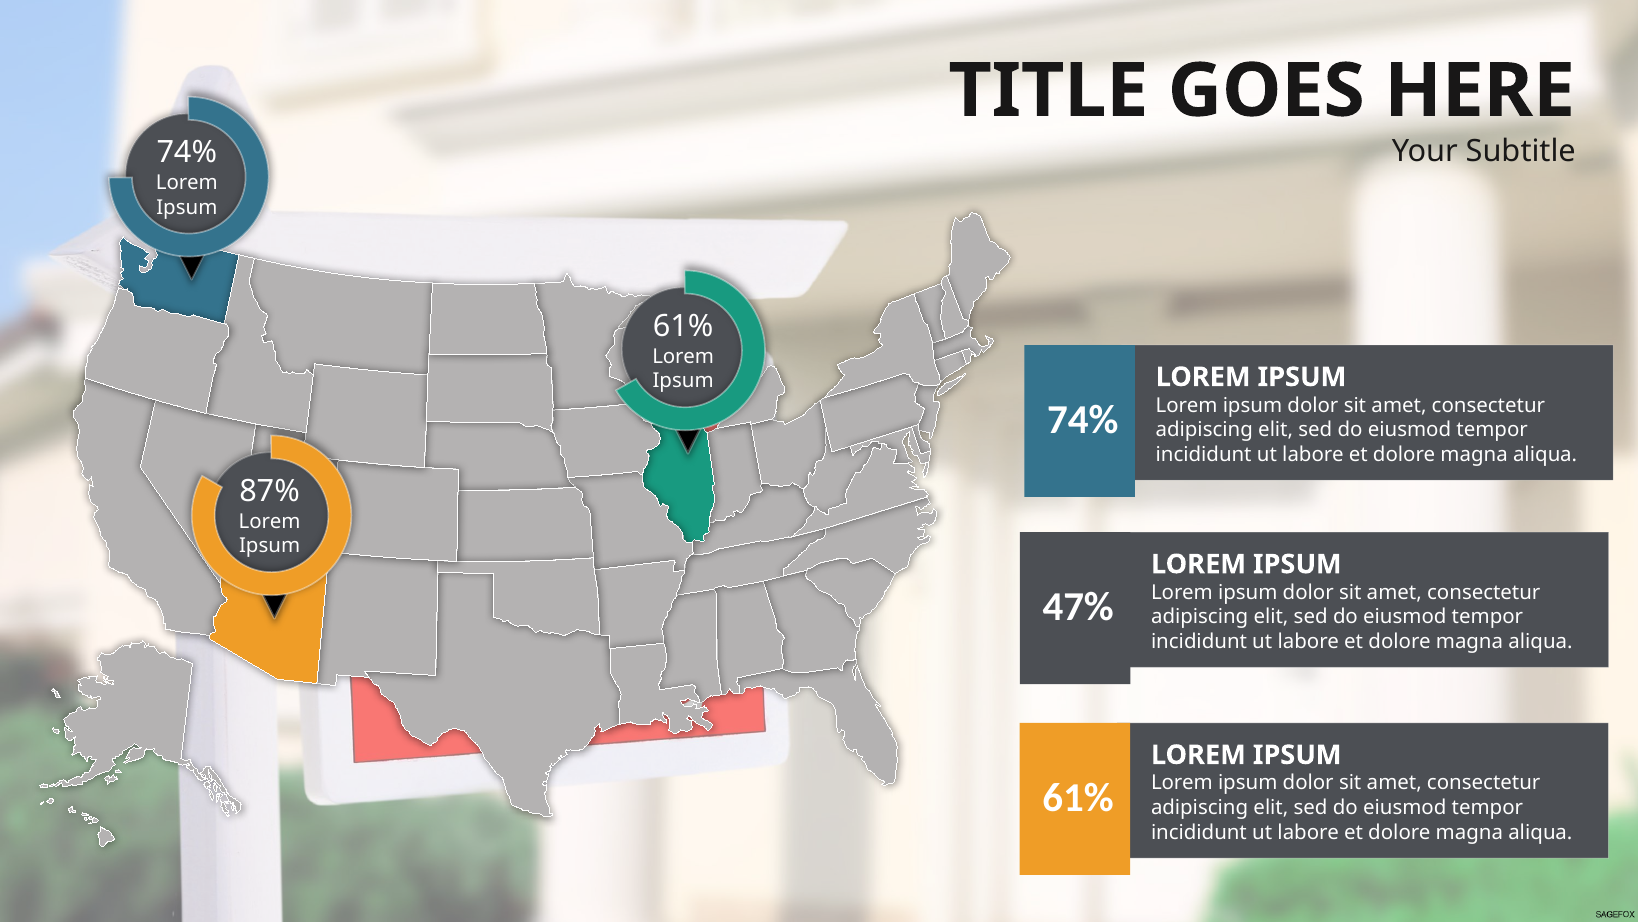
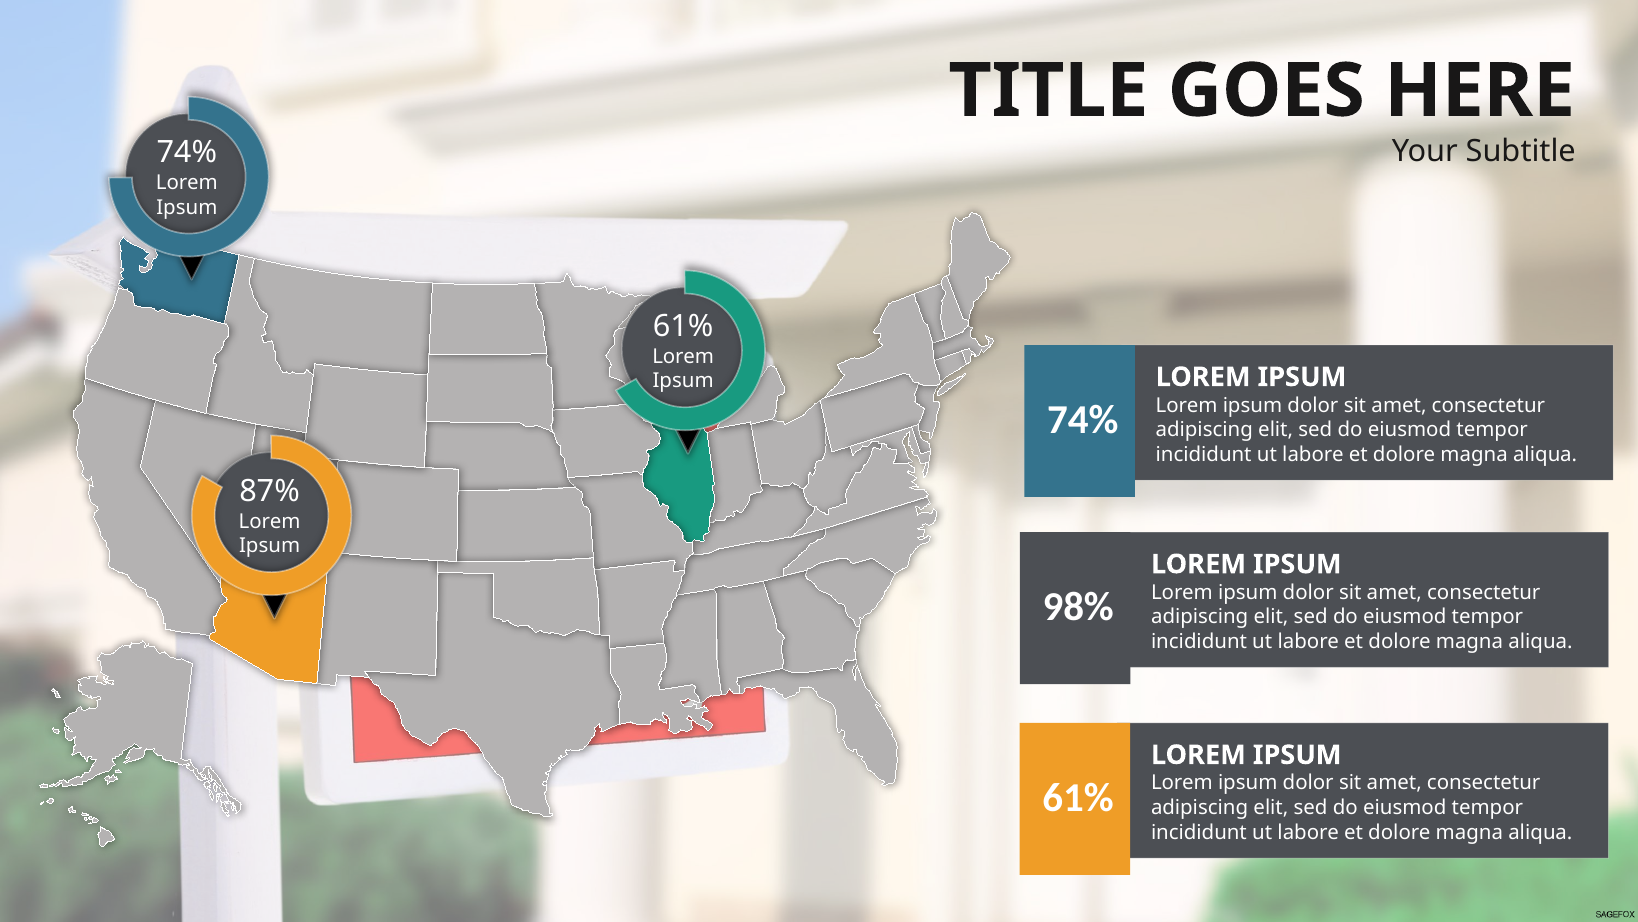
47%: 47% -> 98%
